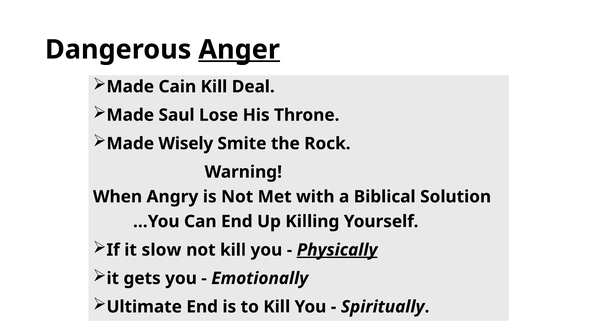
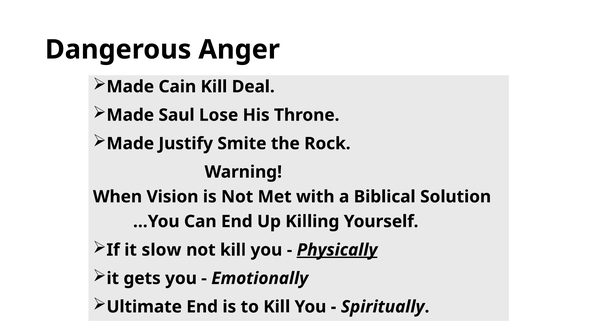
Anger underline: present -> none
Wisely: Wisely -> Justify
Angry: Angry -> Vision
